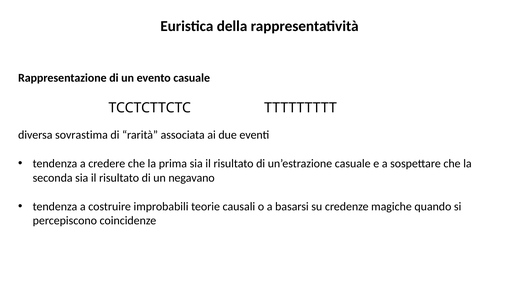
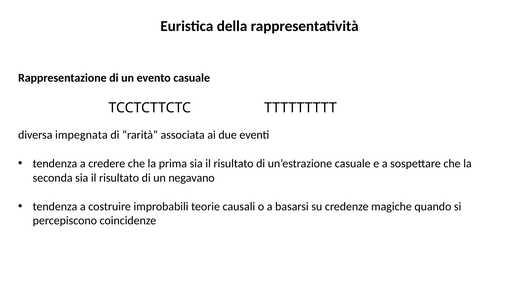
sovrastima: sovrastima -> impegnata
